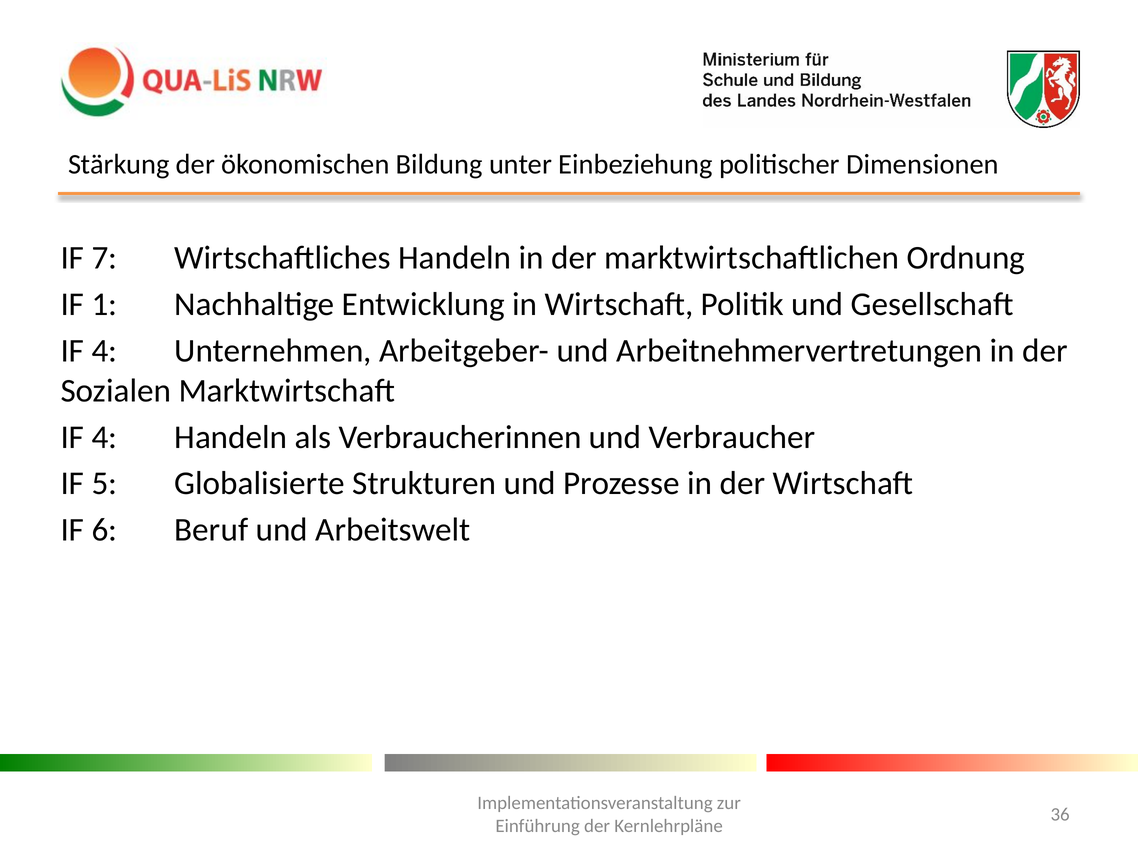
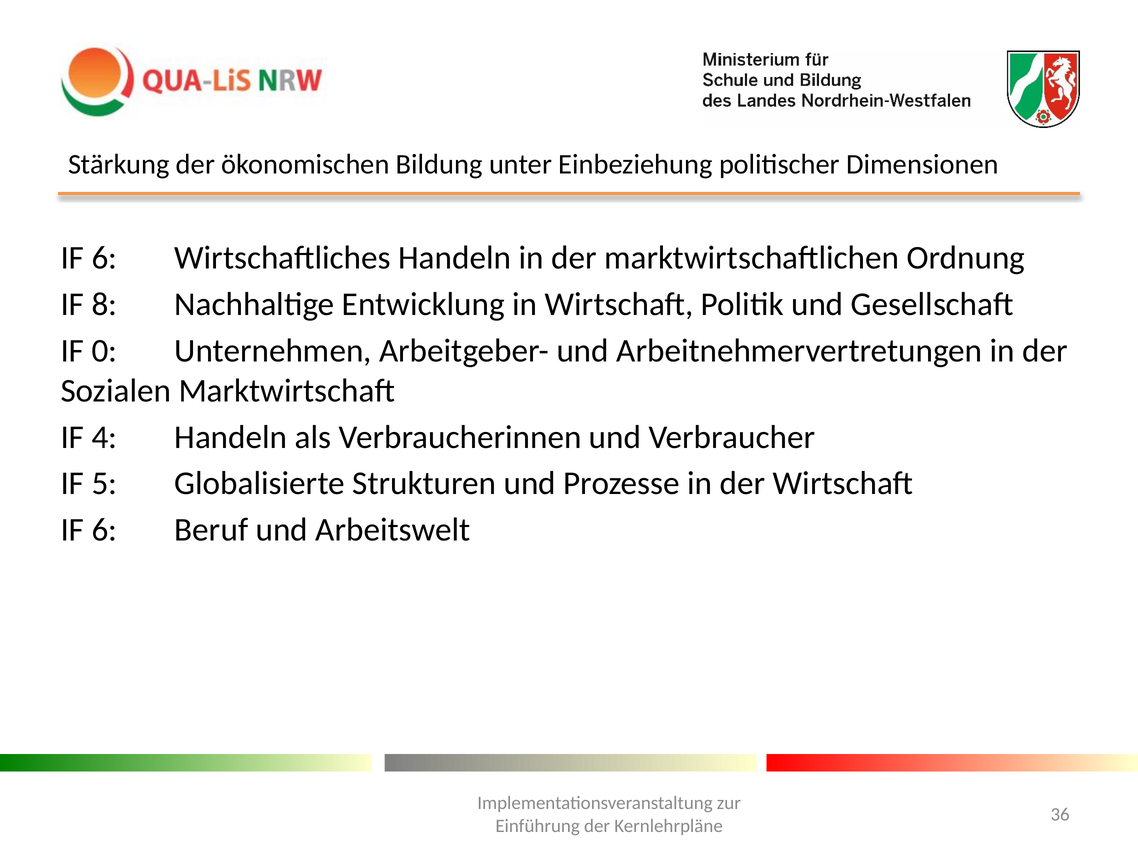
7 at (105, 258): 7 -> 6
1: 1 -> 8
4 at (105, 351): 4 -> 0
